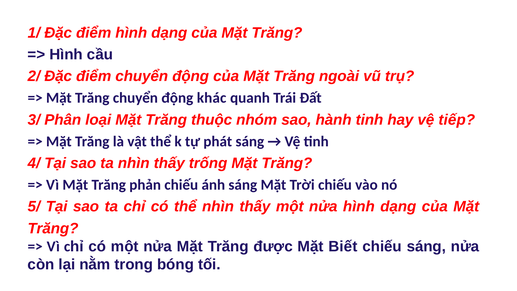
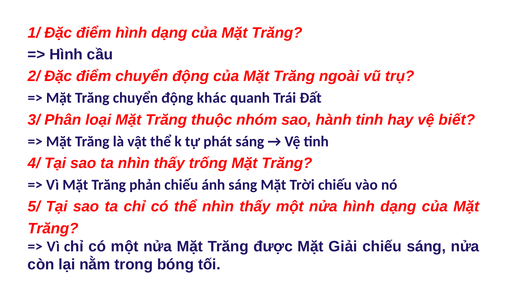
tiếp: tiếp -> biết
Biết: Biết -> Giải
